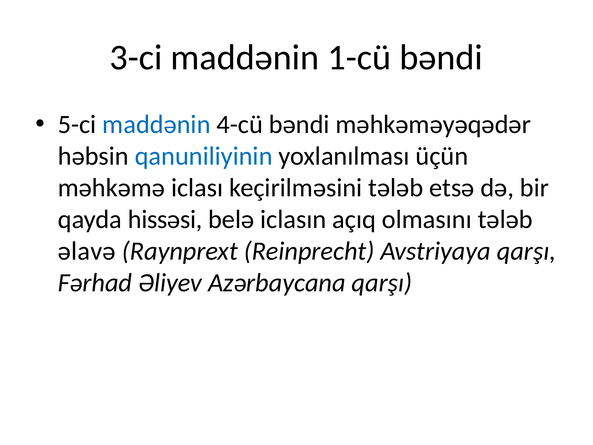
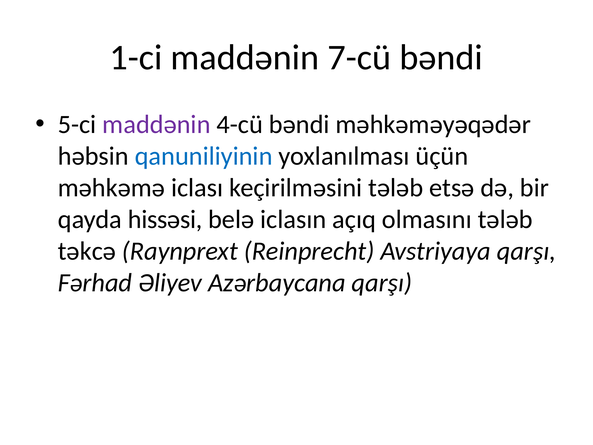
3-ci: 3-ci -> 1-ci
1-cü: 1-cü -> 7-cü
maddənin at (156, 124) colour: blue -> purple
əlavə: əlavə -> təkcə
